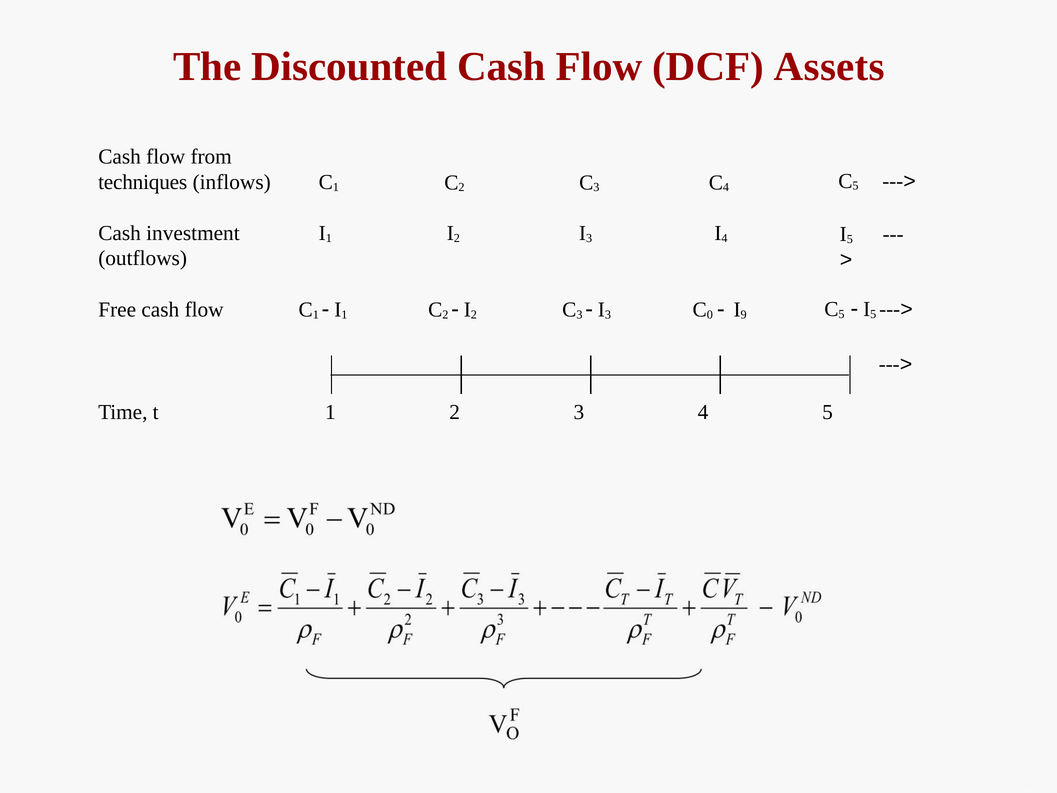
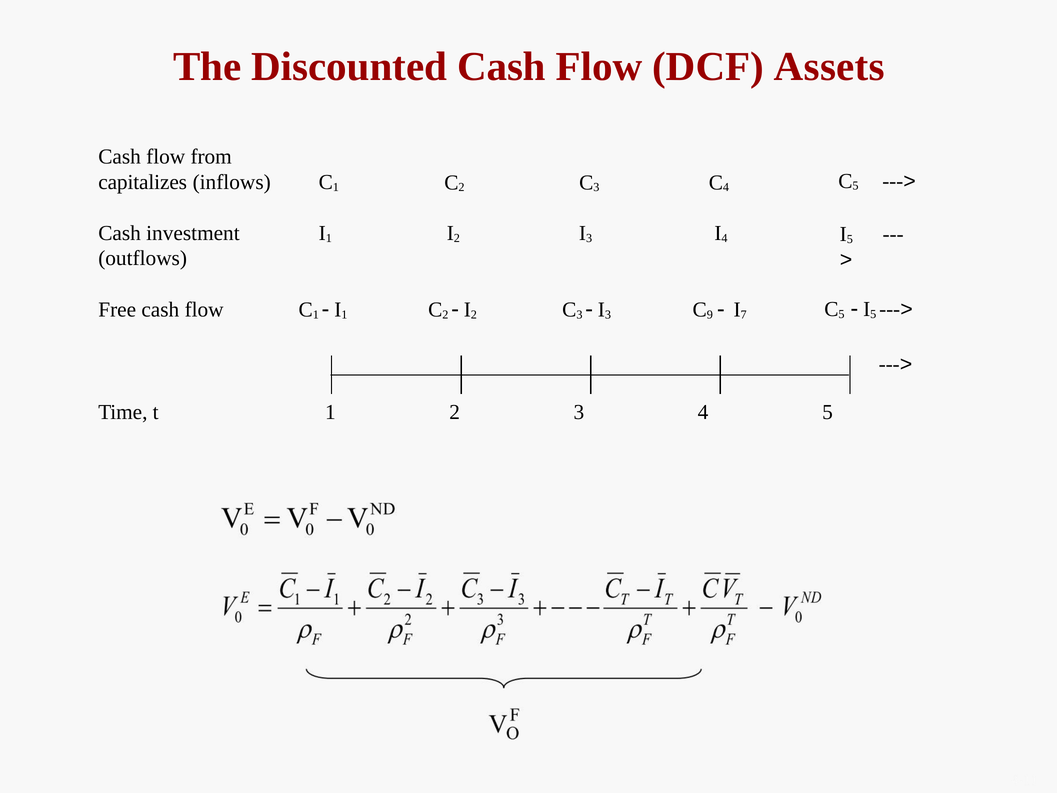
techniques: techniques -> capitalizes
0: 0 -> 9
9: 9 -> 7
